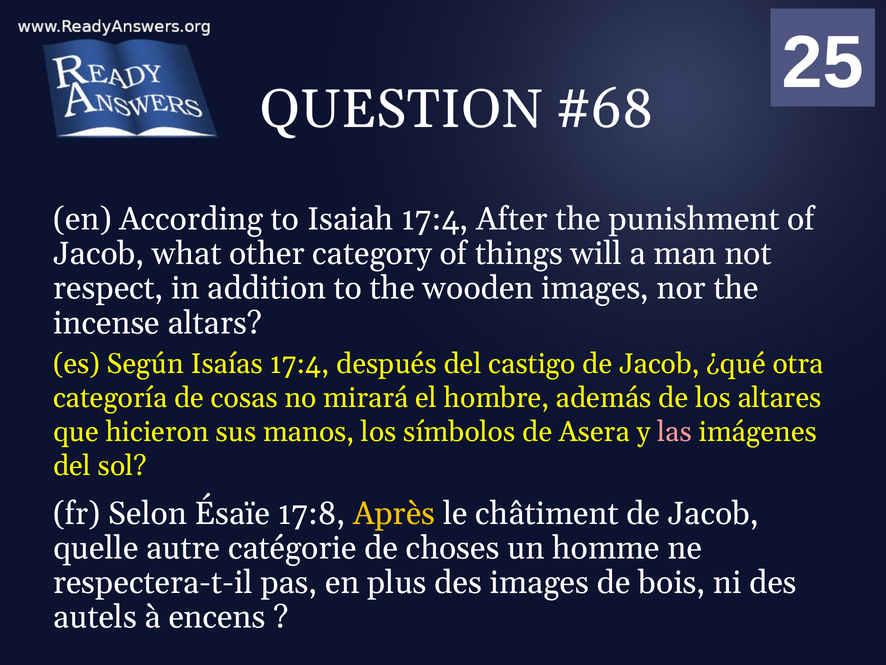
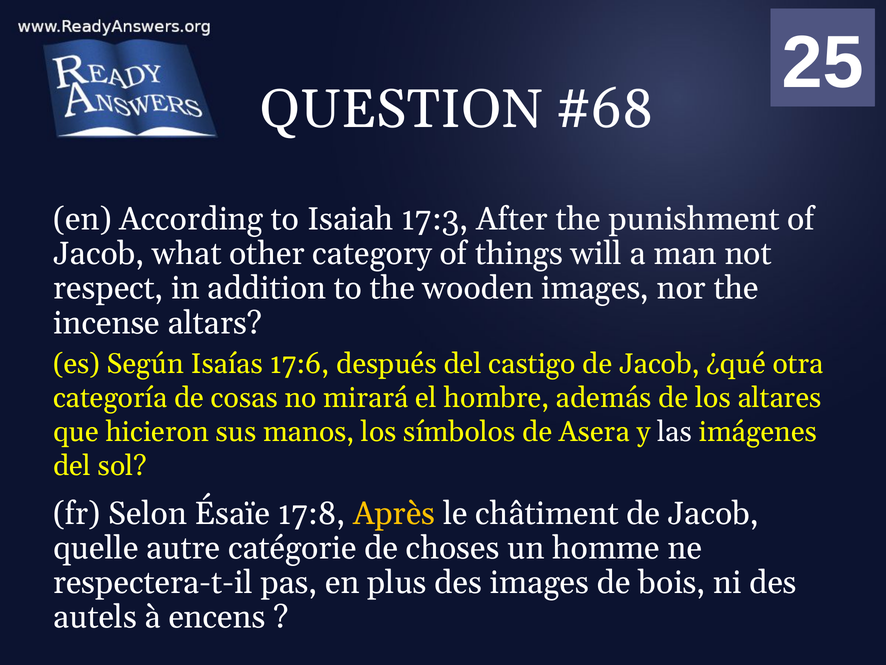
Isaiah 17:4: 17:4 -> 17:3
Isaías 17:4: 17:4 -> 17:6
las colour: pink -> white
